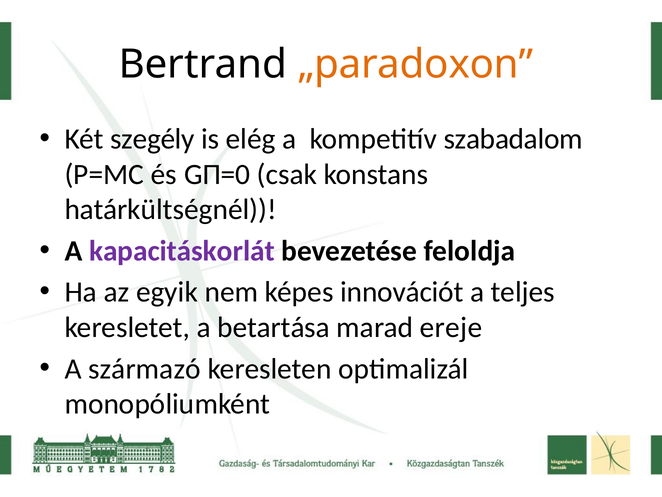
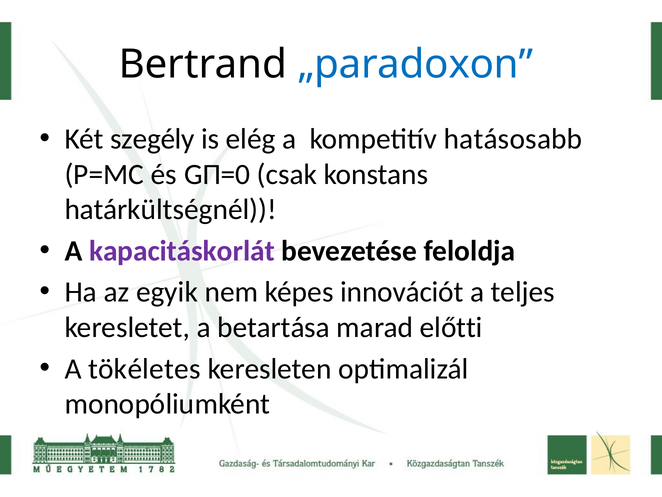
„paradoxon colour: orange -> blue
szabadalom: szabadalom -> hatásosabb
ereje: ereje -> előtti
származó: származó -> tökéletes
